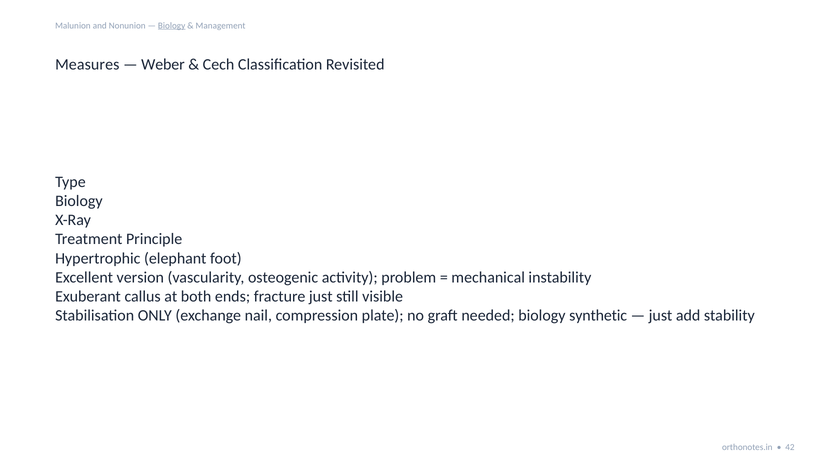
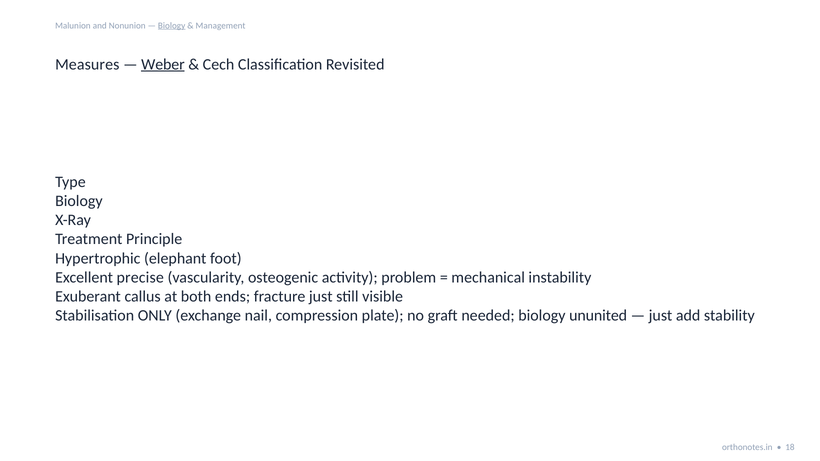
Weber underline: none -> present
version: version -> precise
synthetic: synthetic -> ununited
42: 42 -> 18
